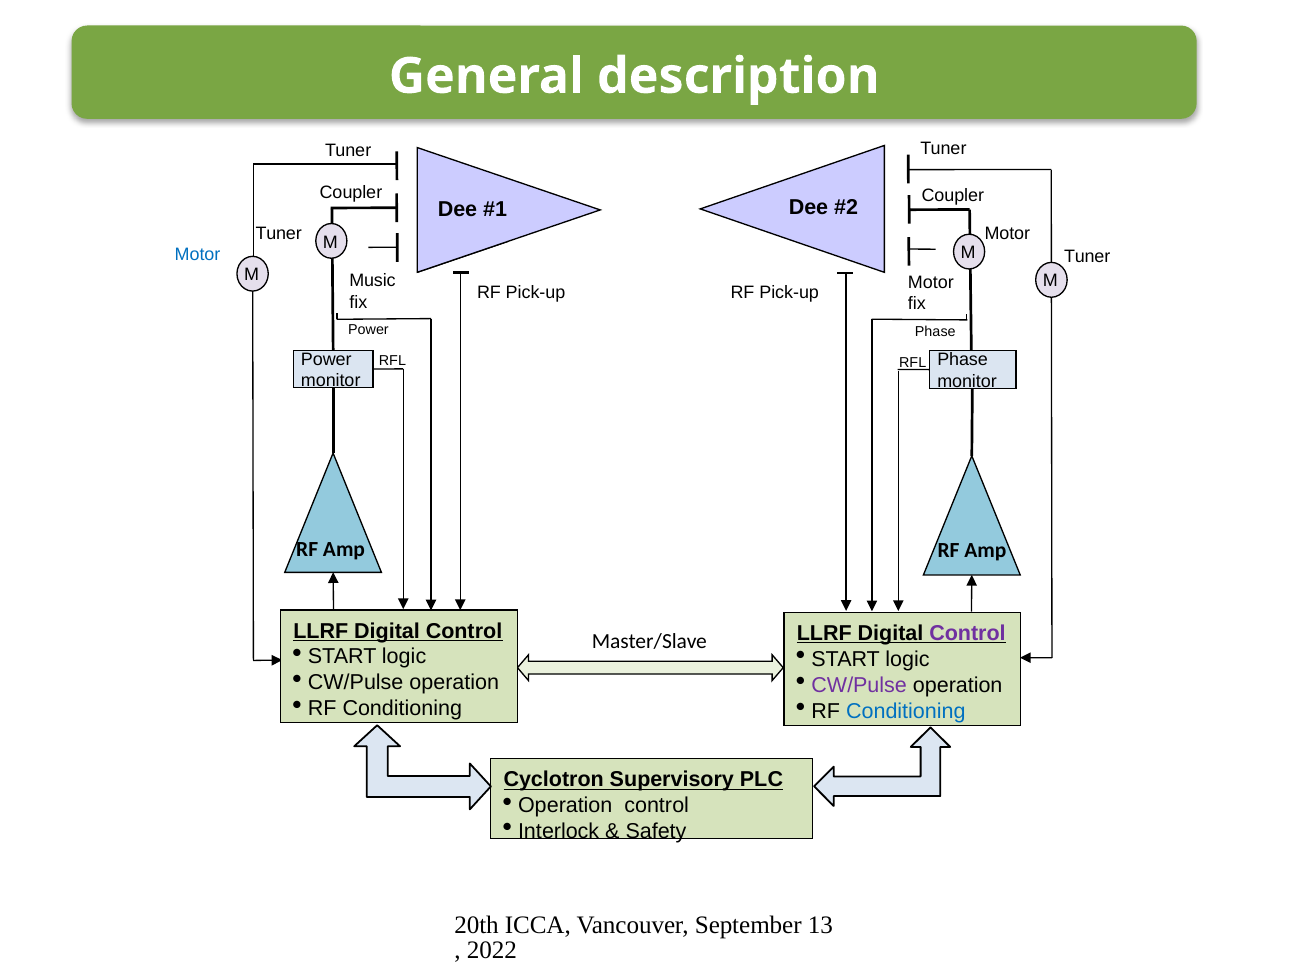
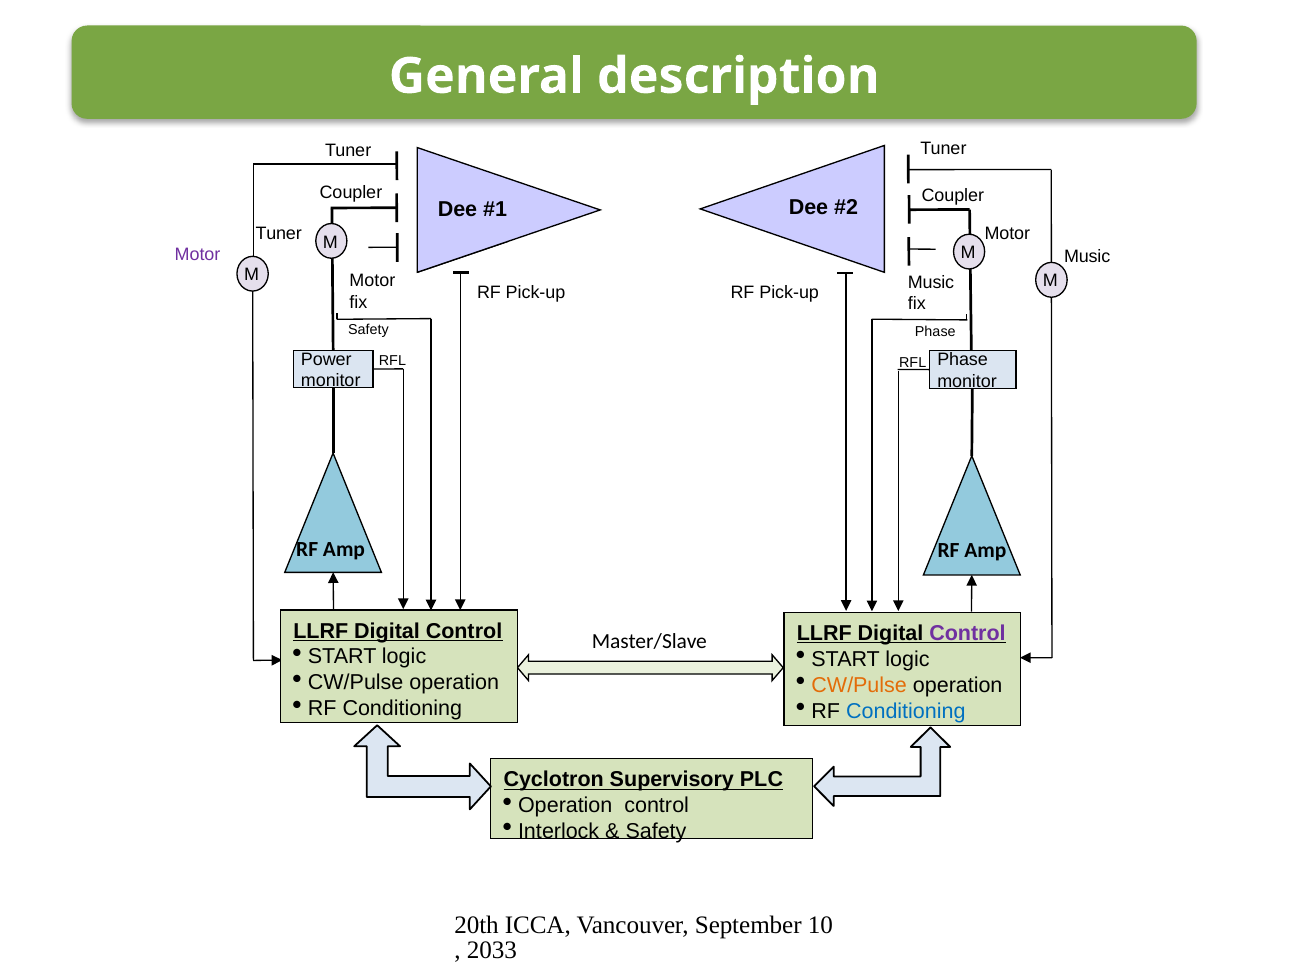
Motor at (198, 255) colour: blue -> purple
Tuner at (1087, 256): Tuner -> Music
Music at (372, 281): Music -> Motor
Motor at (931, 282): Motor -> Music
Power at (368, 330): Power -> Safety
CW/Pulse at (859, 685) colour: purple -> orange
13: 13 -> 10
2022: 2022 -> 2033
